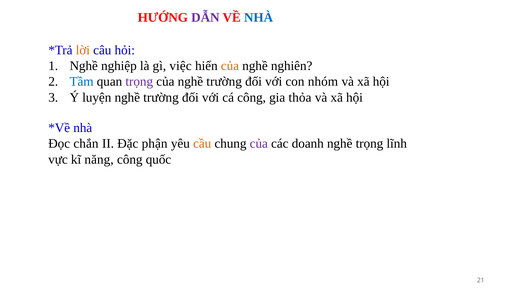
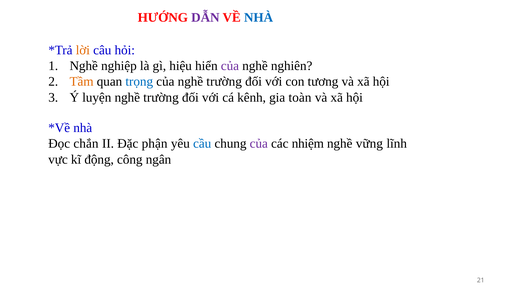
việc: việc -> hiệu
của at (230, 66) colour: orange -> purple
Tầm colour: blue -> orange
trọng at (139, 82) colour: purple -> blue
nhóm: nhóm -> tương
cá công: công -> kênh
thỏa: thỏa -> toàn
cầu colour: orange -> blue
doanh: doanh -> nhiệm
nghề trọng: trọng -> vững
năng: năng -> động
quốc: quốc -> ngân
